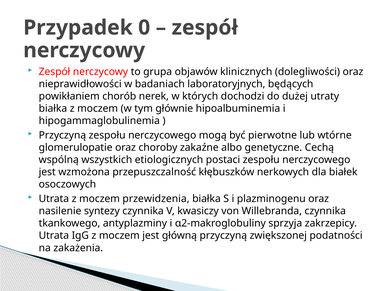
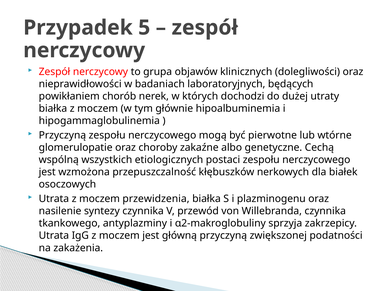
0: 0 -> 5
kwasiczy: kwasiczy -> przewód
